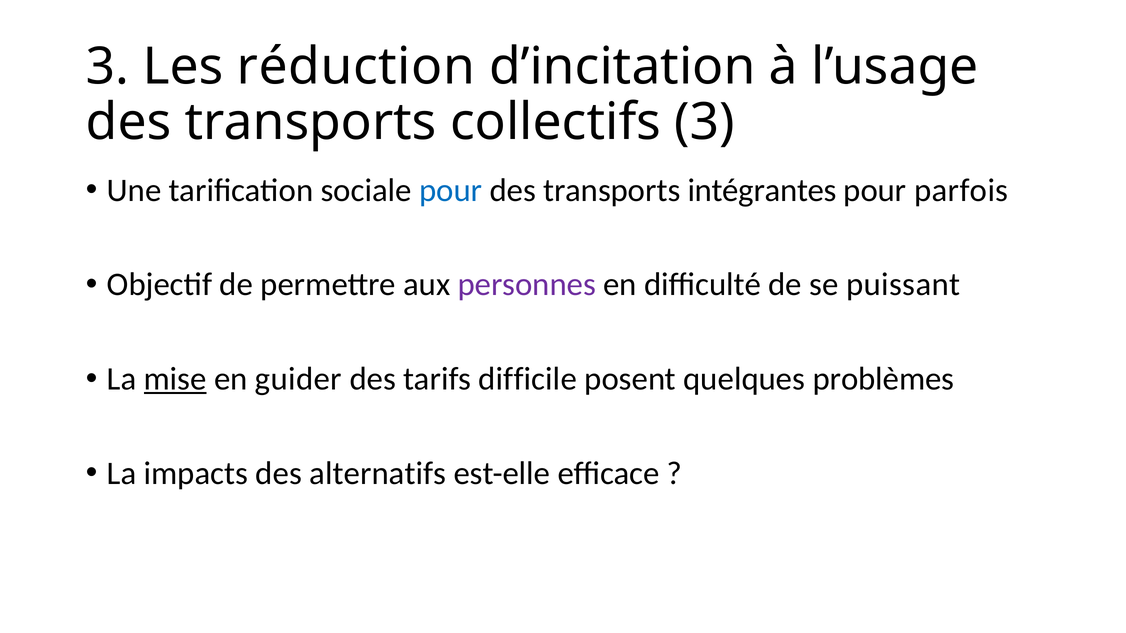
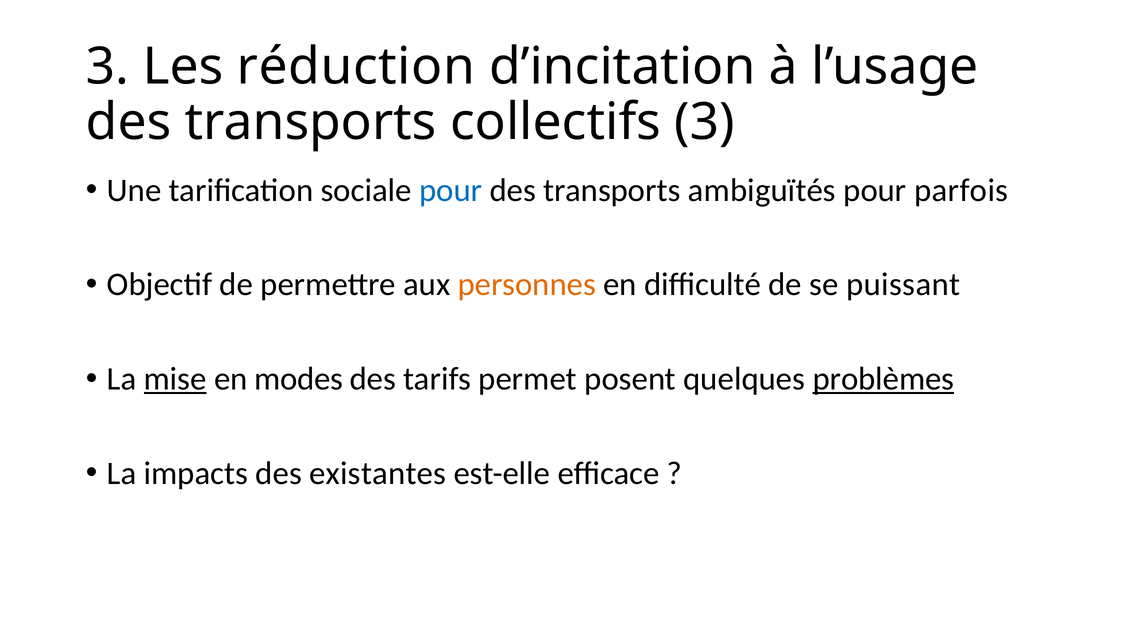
intégrantes: intégrantes -> ambiguïtés
personnes colour: purple -> orange
guider: guider -> modes
difficile: difficile -> permet
problèmes underline: none -> present
alternatifs: alternatifs -> existantes
